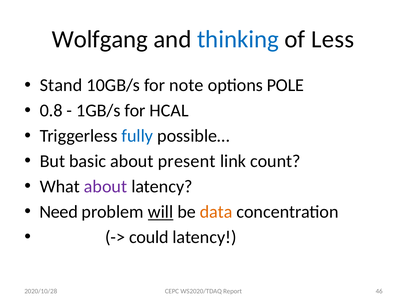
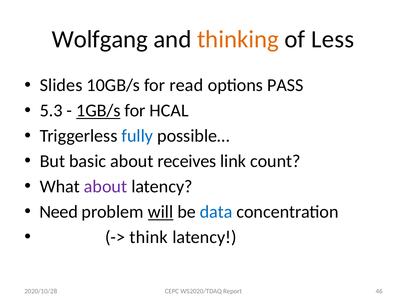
thinking colour: blue -> orange
Stand: Stand -> Slides
note: note -> read
POLE: POLE -> PASS
0.8: 0.8 -> 5.3
1GB/s underline: none -> present
present: present -> receives
data colour: orange -> blue
could: could -> think
